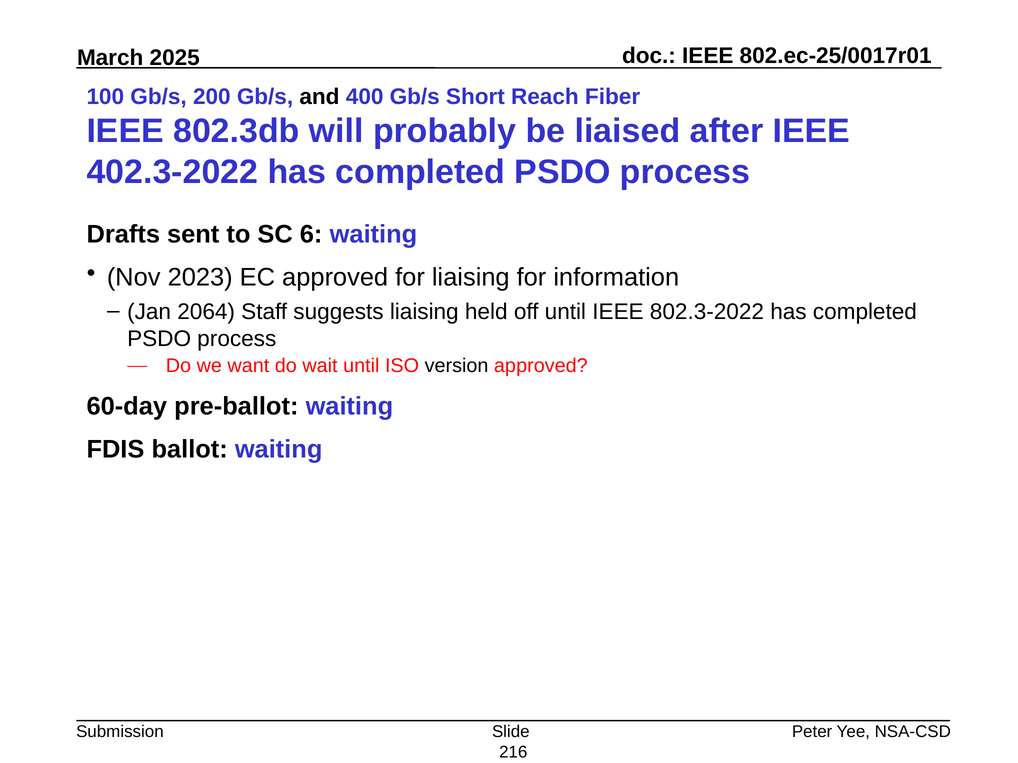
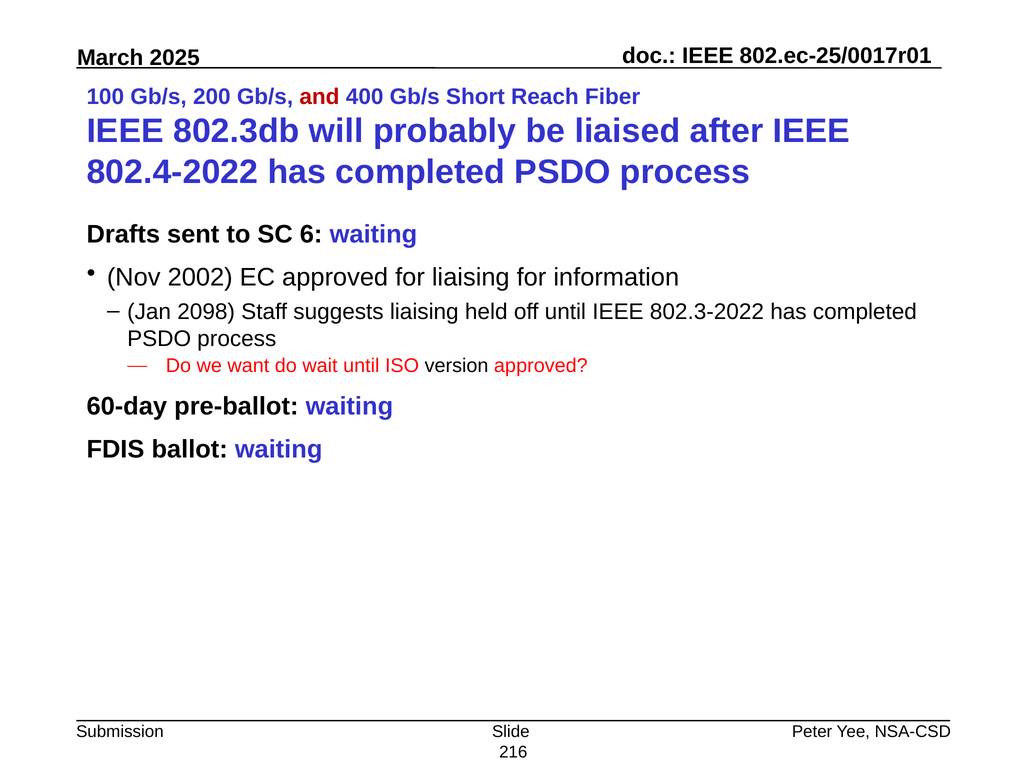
and colour: black -> red
402.3-2022: 402.3-2022 -> 802.4-2022
2023: 2023 -> 2002
2064: 2064 -> 2098
